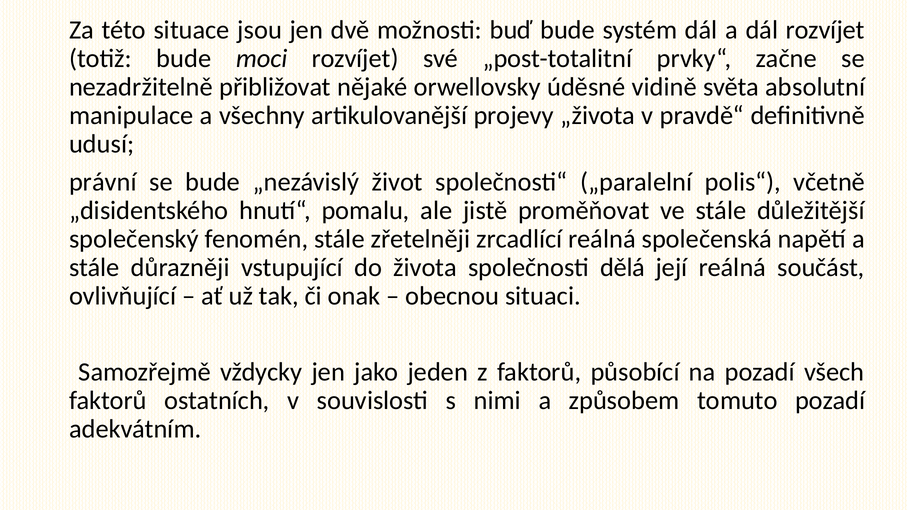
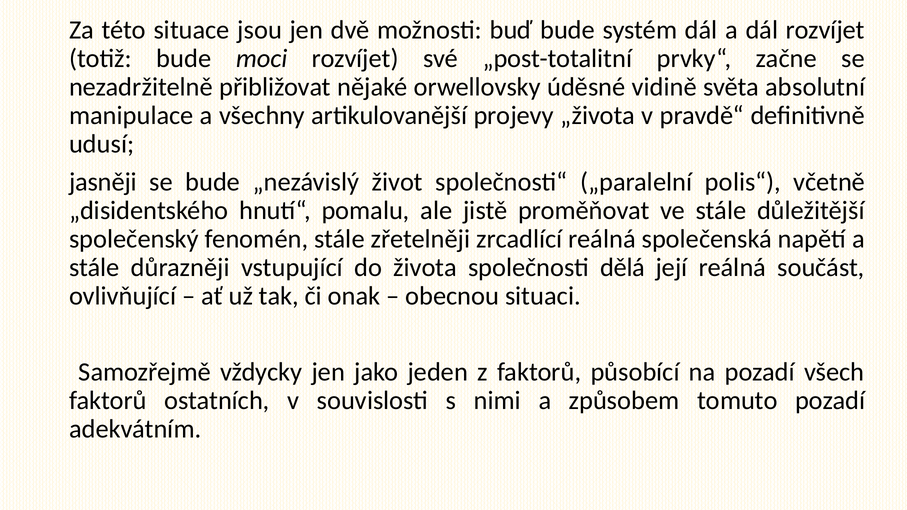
právní: právní -> jasněji
